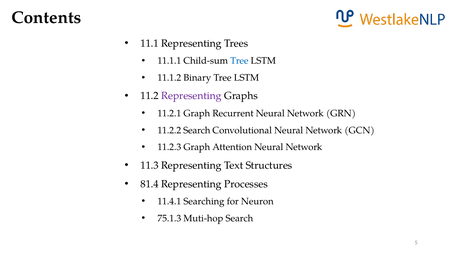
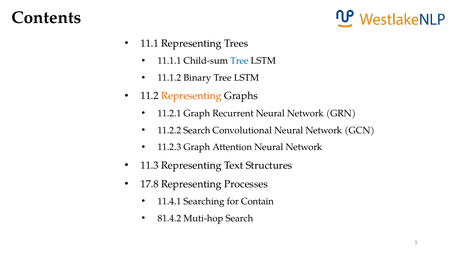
Representing at (191, 96) colour: purple -> orange
81.4: 81.4 -> 17.8
Neuron: Neuron -> Contain
75.1.3: 75.1.3 -> 81.4.2
